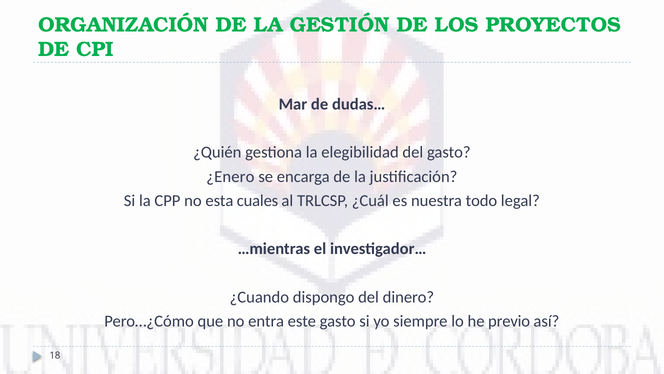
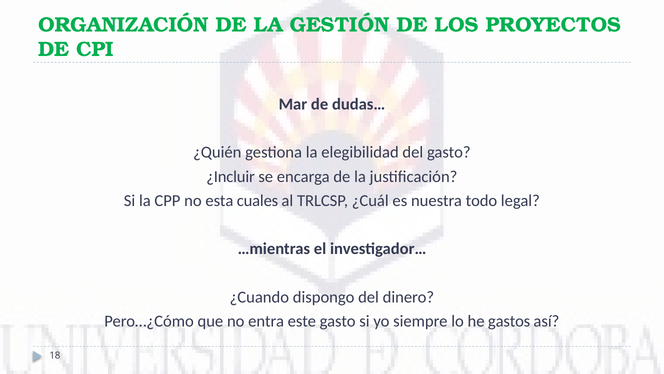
¿Enero: ¿Enero -> ¿Incluir
previo: previo -> gastos
